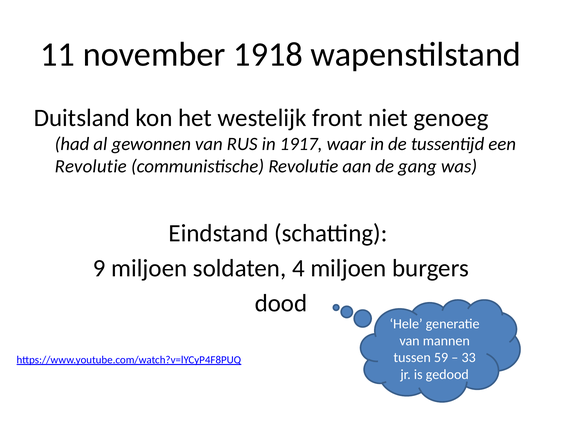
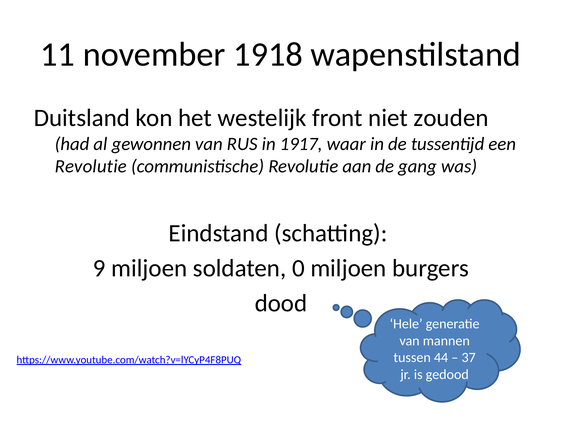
genoeg: genoeg -> zouden
4: 4 -> 0
59: 59 -> 44
33: 33 -> 37
